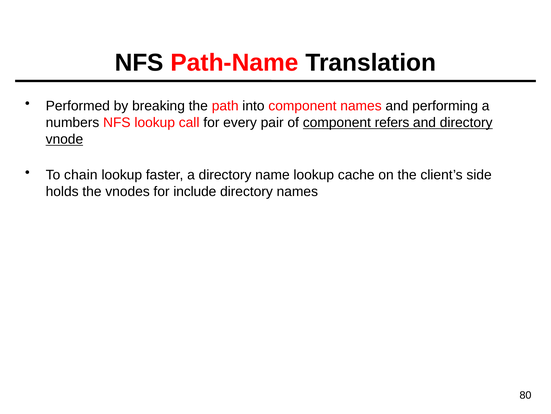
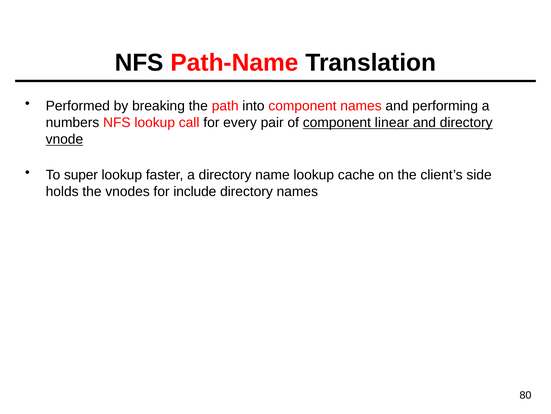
refers: refers -> linear
chain: chain -> super
